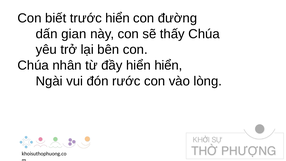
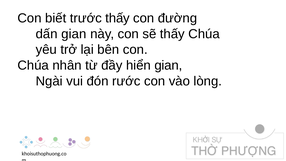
trước hiển: hiển -> thấy
hiển hiển: hiển -> gian
